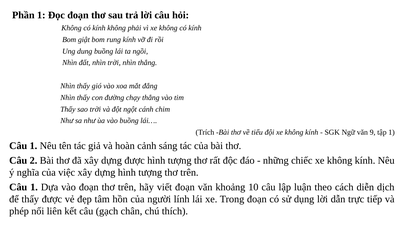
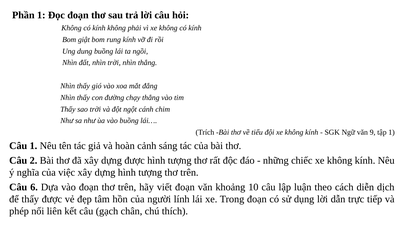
1 at (34, 187): 1 -> 6
